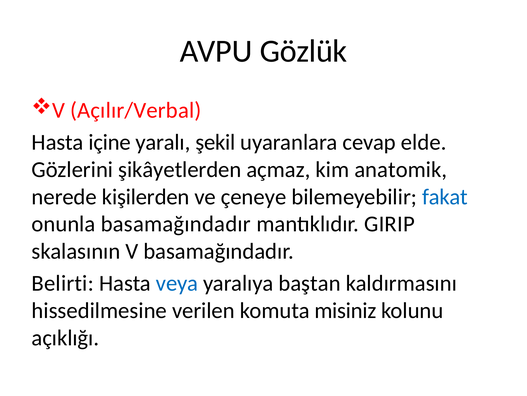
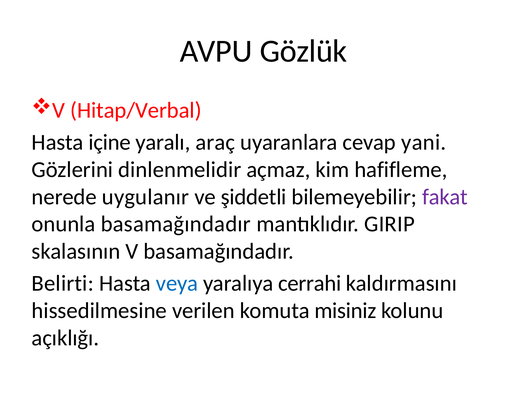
Açılır/Verbal: Açılır/Verbal -> Hitap/Verbal
şekil: şekil -> araç
elde: elde -> yani
şikâyetlerden: şikâyetlerden -> dinlenmelidir
anatomik: anatomik -> hafifleme
kişilerden: kişilerden -> uygulanır
çeneye: çeneye -> şiddetli
fakat colour: blue -> purple
baştan: baştan -> cerrahi
